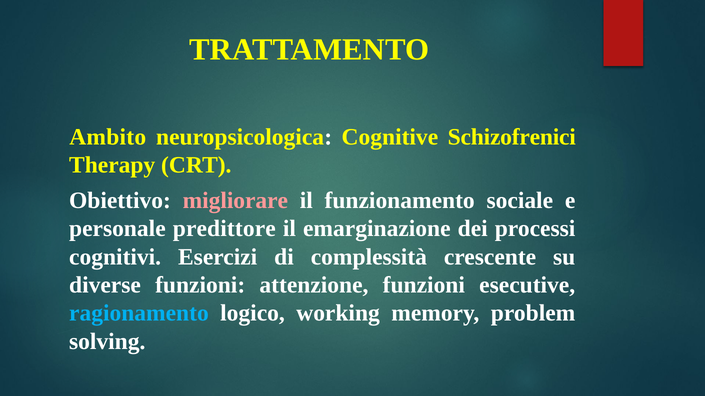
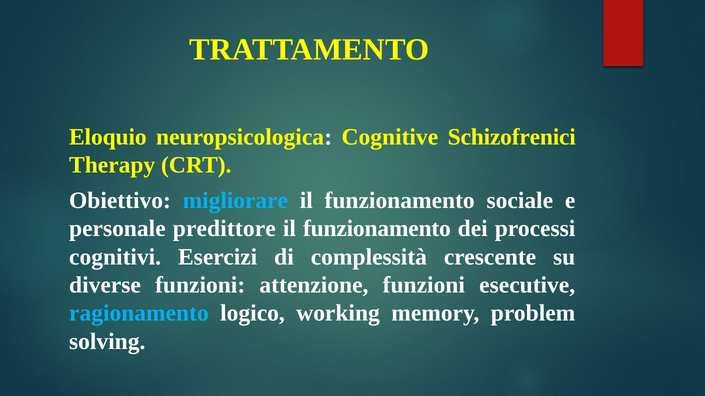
Ambito: Ambito -> Eloquio
migliorare colour: pink -> light blue
emarginazione at (377, 229): emarginazione -> funzionamento
